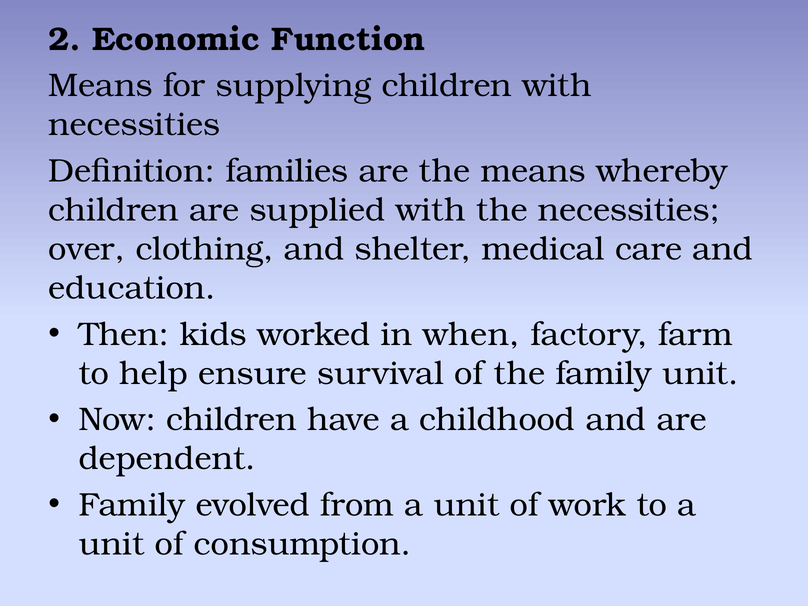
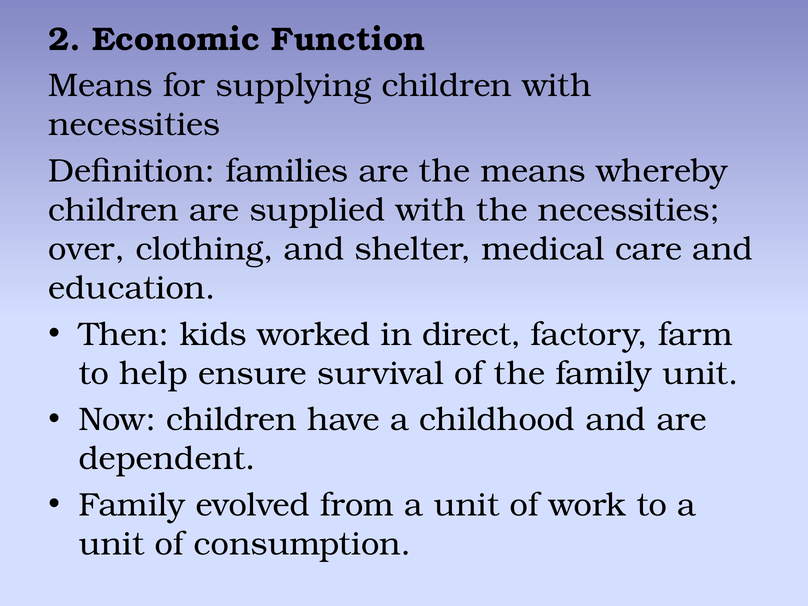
when: when -> direct
